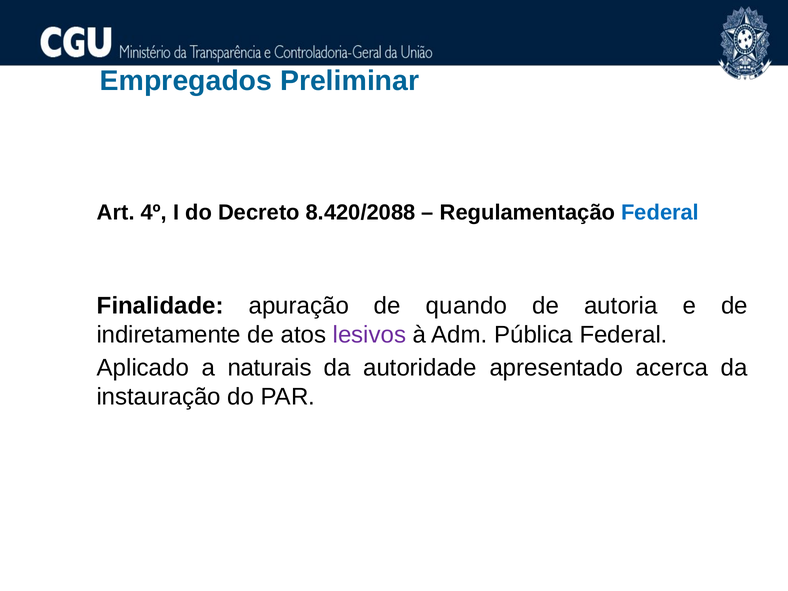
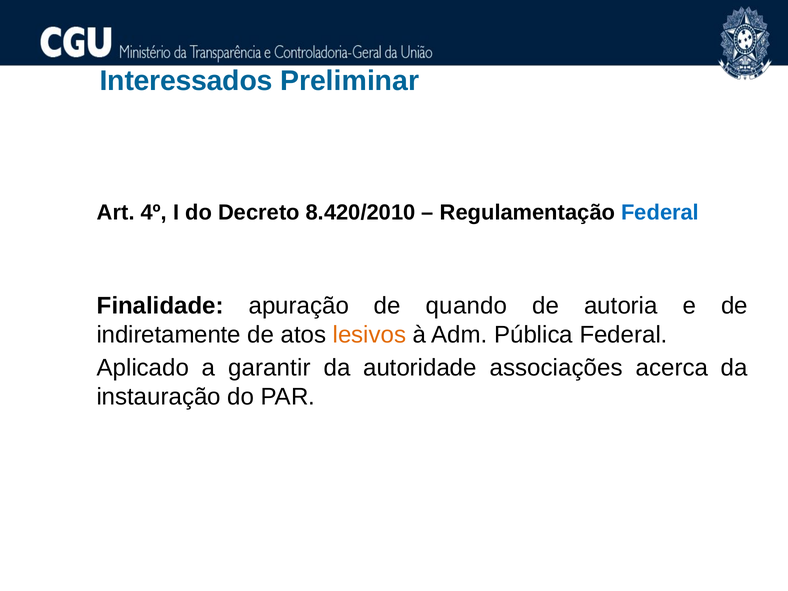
Empregados: Empregados -> Interessados
8.420/2088: 8.420/2088 -> 8.420/2010
lesivos colour: purple -> orange
naturais: naturais -> garantir
apresentado: apresentado -> associações
